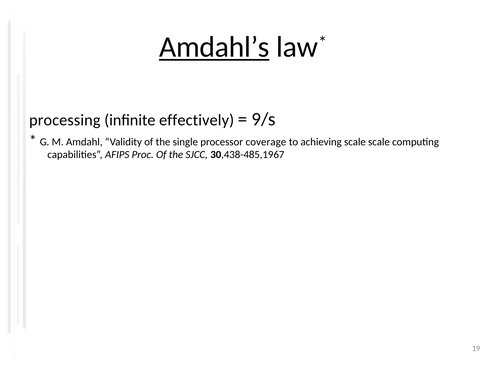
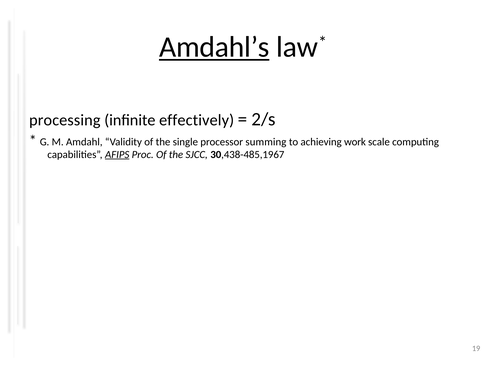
9/s: 9/s -> 2/s
coverage: coverage -> summing
achieving scale: scale -> work
AFIPS underline: none -> present
